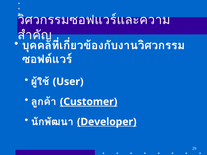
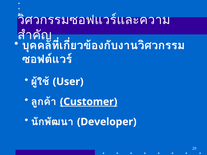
Developer underline: present -> none
